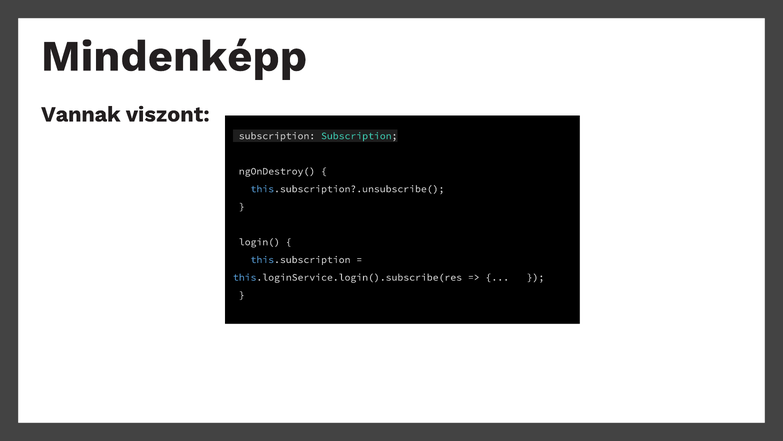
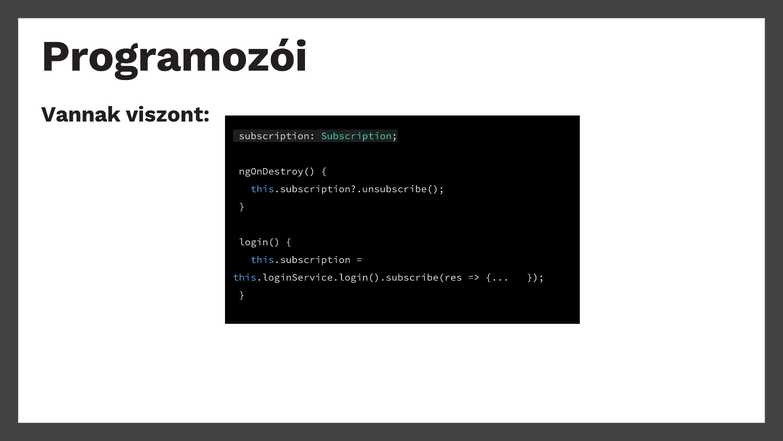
Mindenképp: Mindenképp -> Programozói
